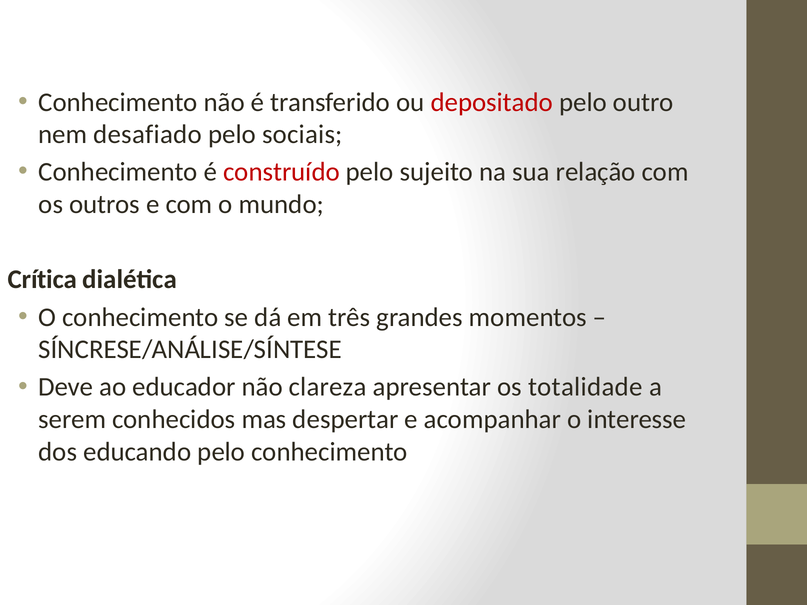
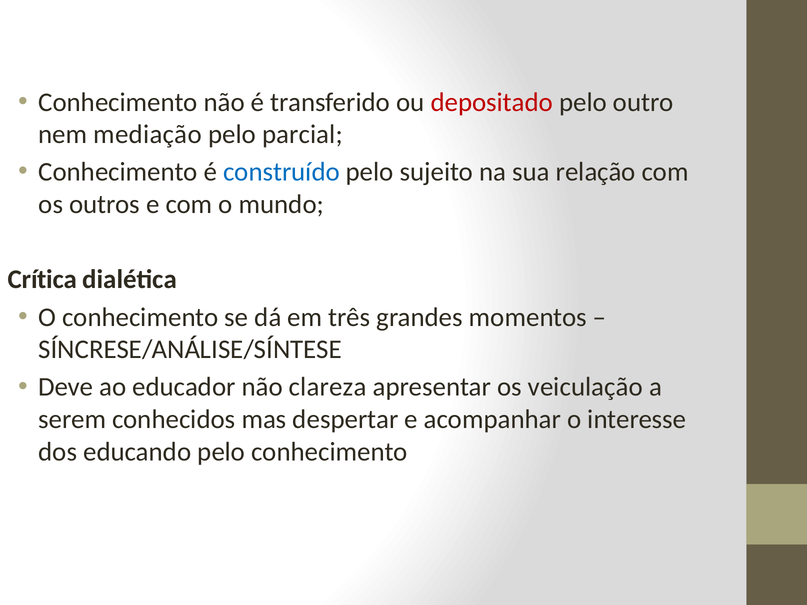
desafiado: desafiado -> mediação
sociais: sociais -> parcial
construído colour: red -> blue
totalidade: totalidade -> veiculação
